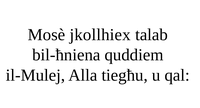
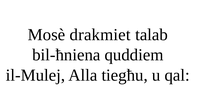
jkollhiex: jkollhiex -> drakmiet
